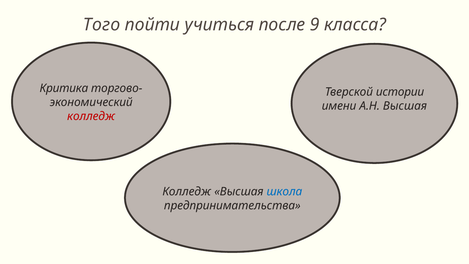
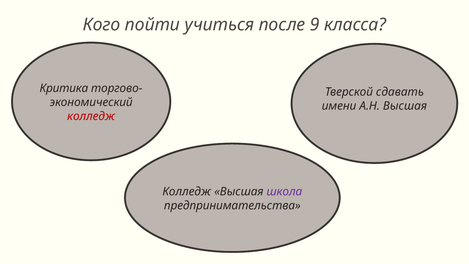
Того: Того -> Кого
истории: истории -> сдавать
школа colour: blue -> purple
